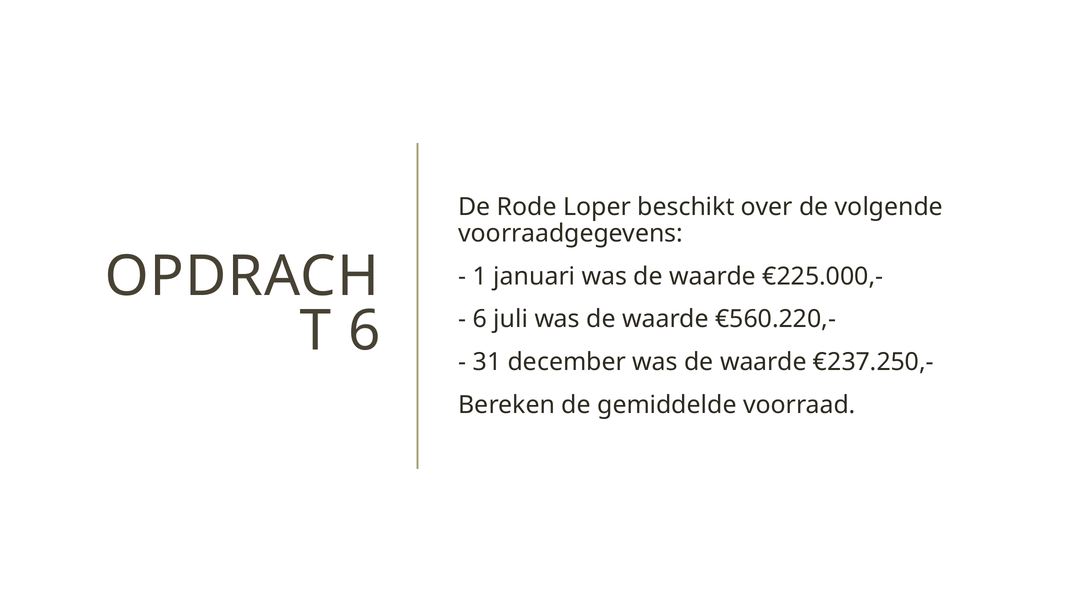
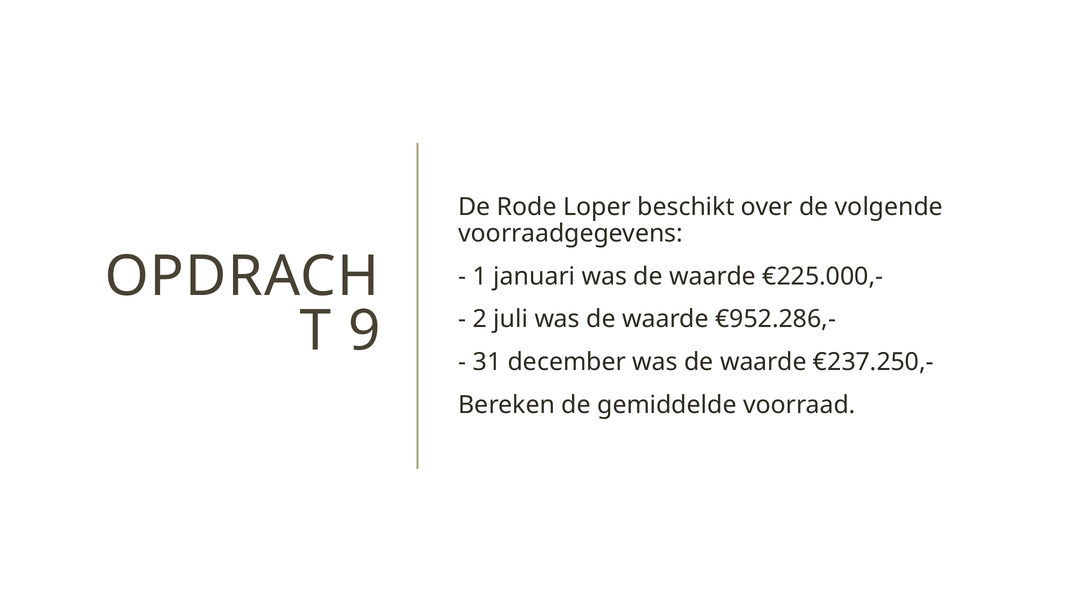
6 at (480, 319): 6 -> 2
€560.220,-: €560.220,- -> €952.286,-
6 at (364, 331): 6 -> 9
